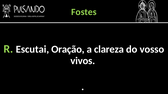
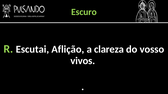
Fostes: Fostes -> Escuro
Oração: Oração -> Aflição
